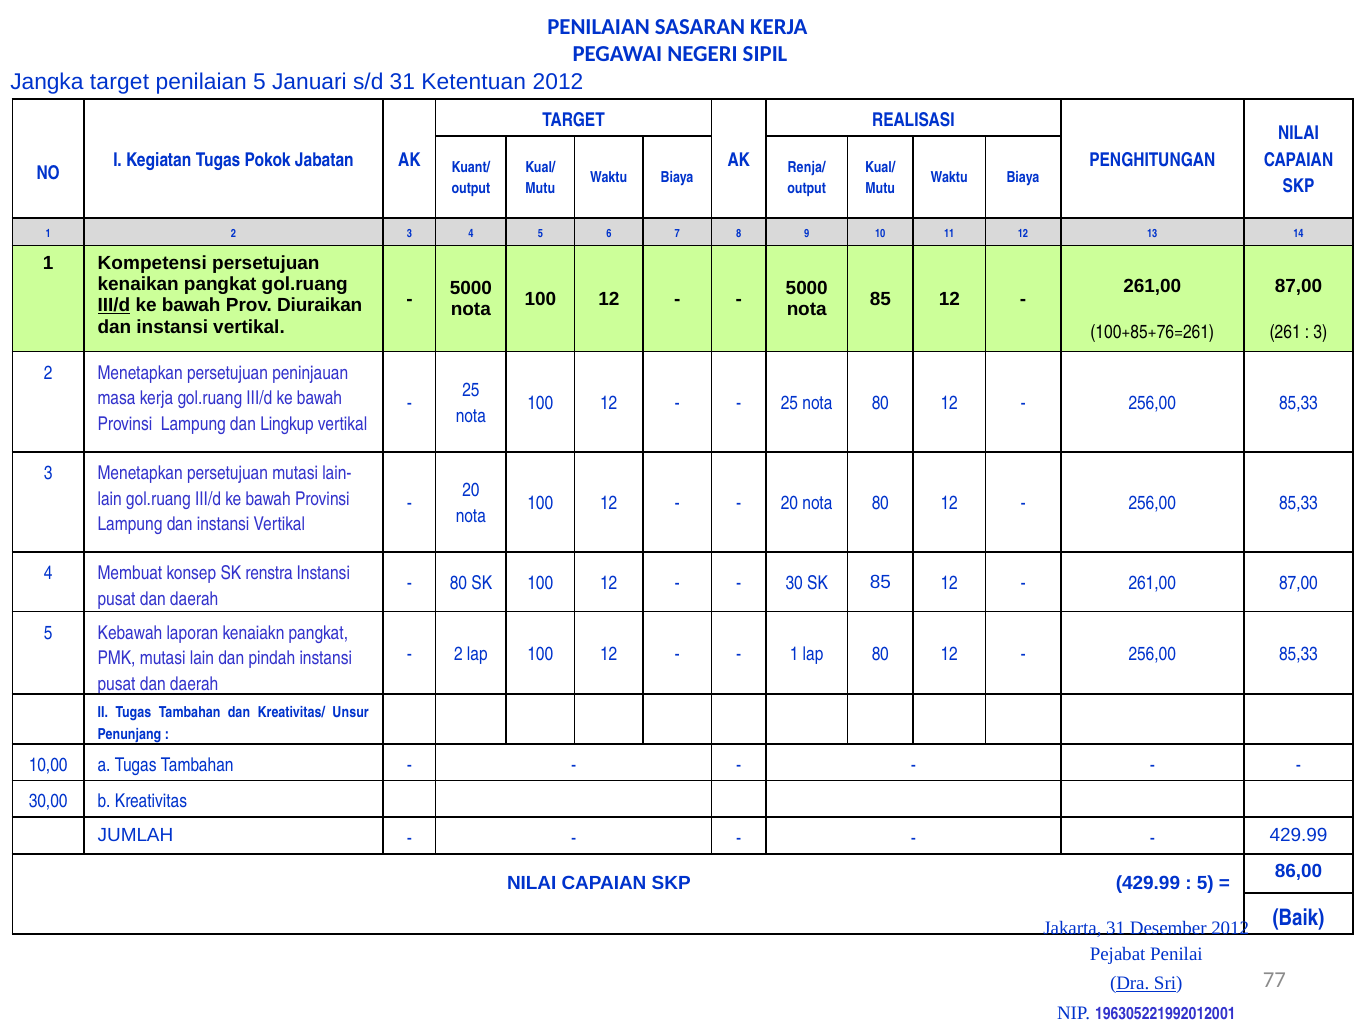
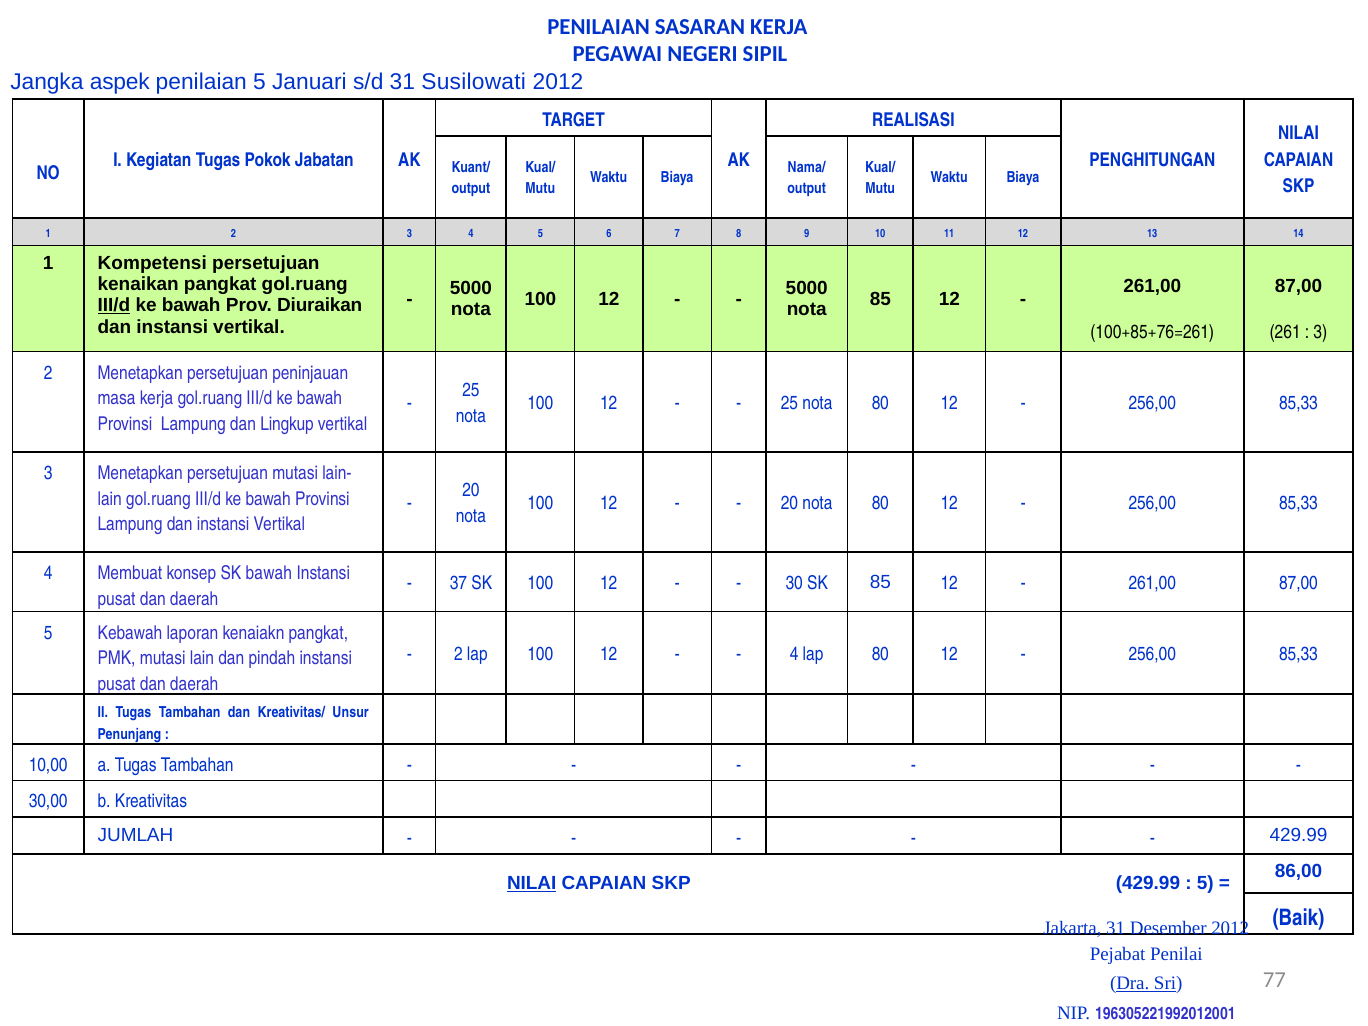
Jangka target: target -> aspek
Ketentuan: Ketentuan -> Susilowati
Renja/: Renja/ -> Nama/
SK renstra: renstra -> bawah
80 at (458, 583): 80 -> 37
1 at (794, 654): 1 -> 4
NILAI at (532, 884) underline: none -> present
